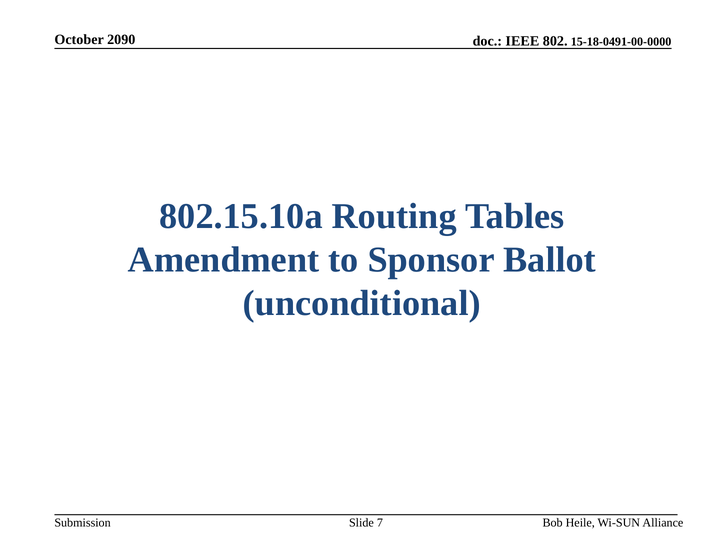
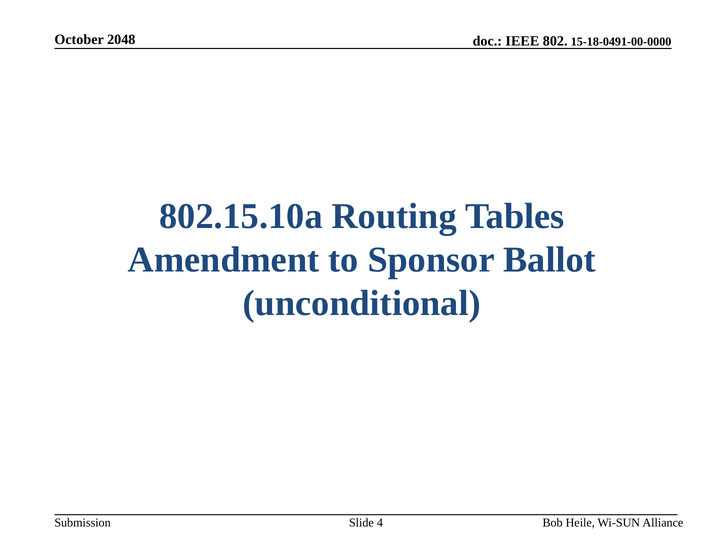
2090: 2090 -> 2048
7: 7 -> 4
